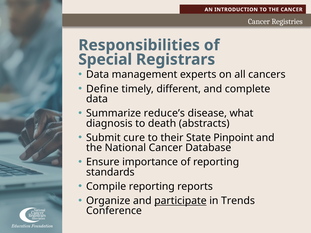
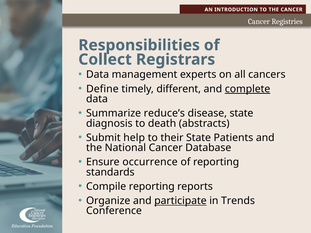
Special: Special -> Collect
complete underline: none -> present
disease what: what -> state
cure: cure -> help
Pinpoint: Pinpoint -> Patients
importance: importance -> occurrence
